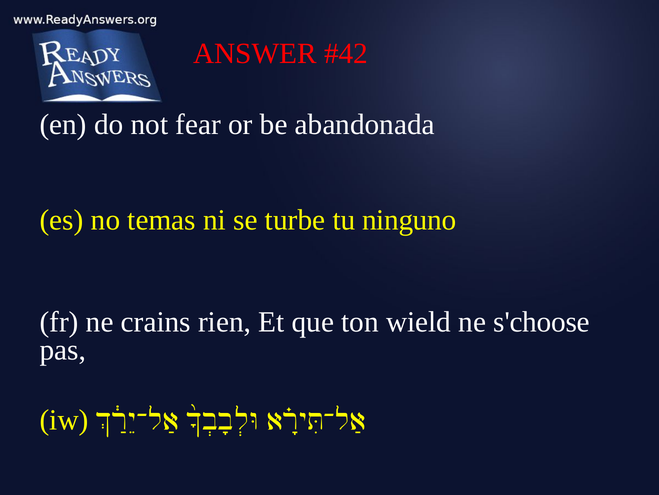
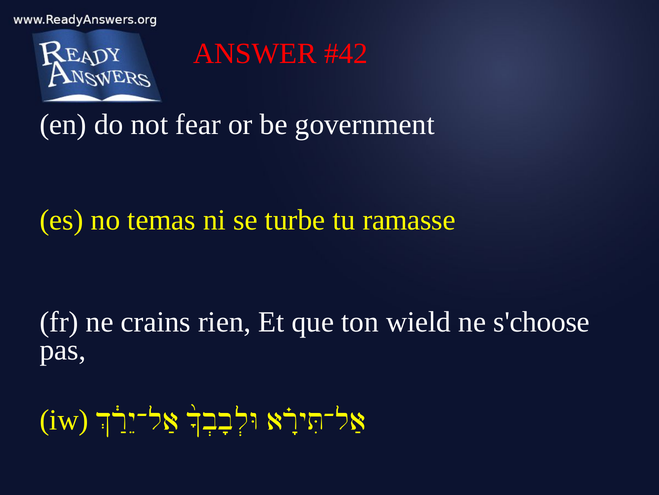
abandonada: abandonada -> government
ninguno: ninguno -> ramasse
